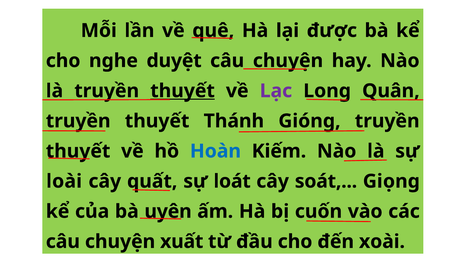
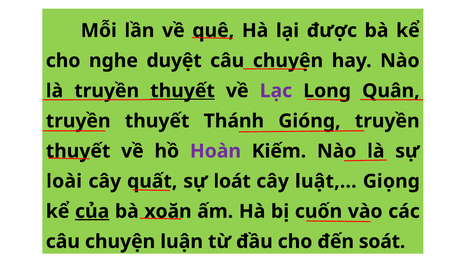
Hoàn colour: blue -> purple
soát: soát -> luật
của underline: none -> present
uyên: uyên -> xoăn
xuất: xuất -> luận
xoài: xoài -> soát
